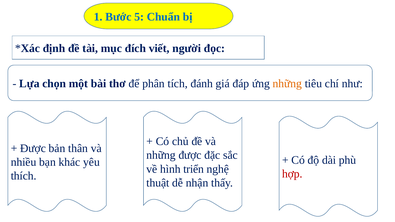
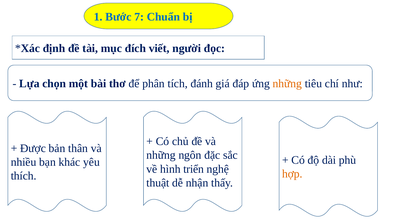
5: 5 -> 7
những được: được -> ngôn
hợp colour: red -> orange
